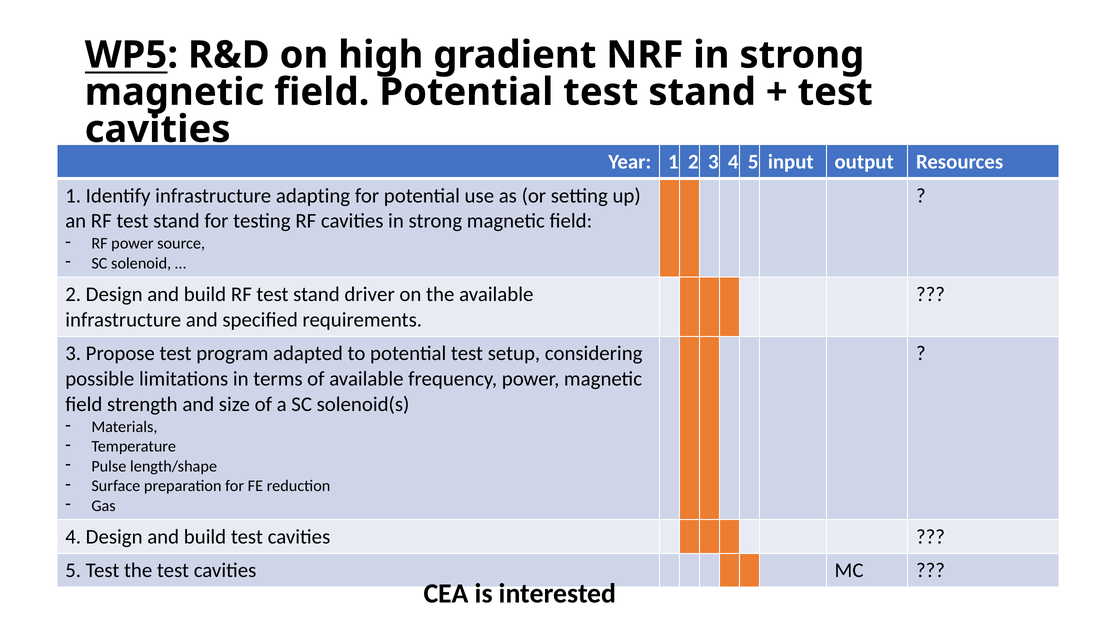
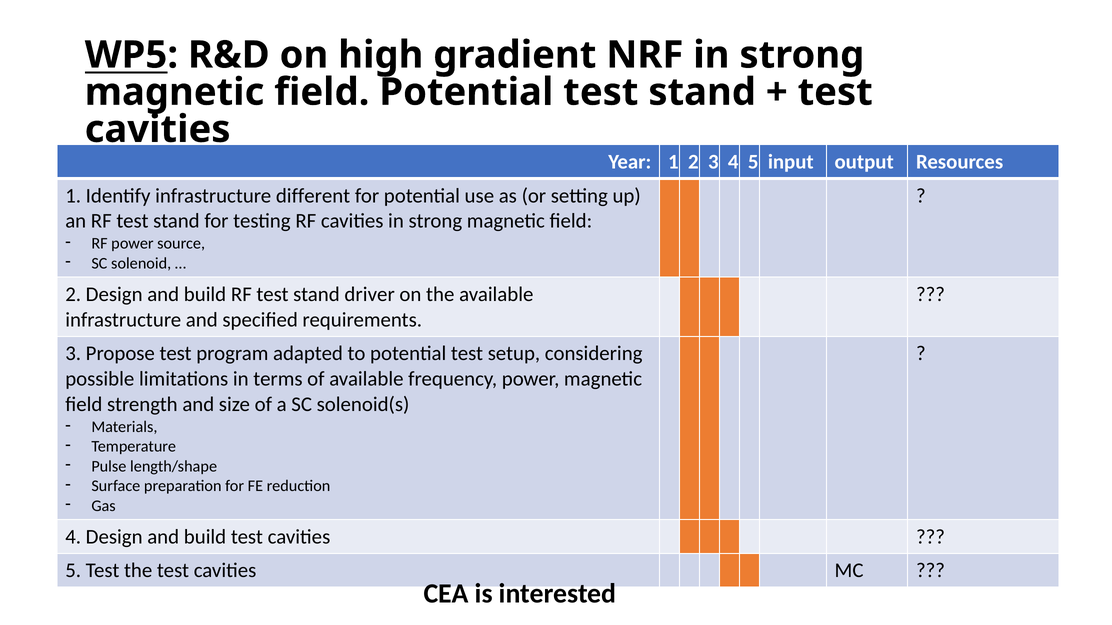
adapting: adapting -> different
